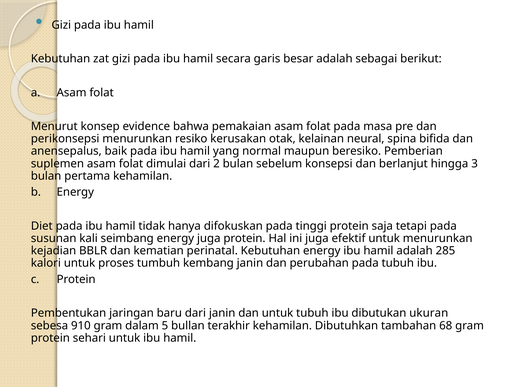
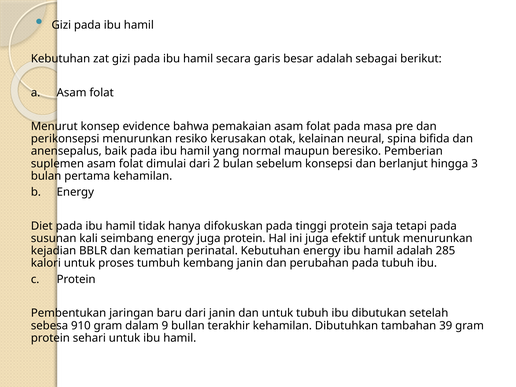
ukuran: ukuran -> setelah
5: 5 -> 9
68: 68 -> 39
